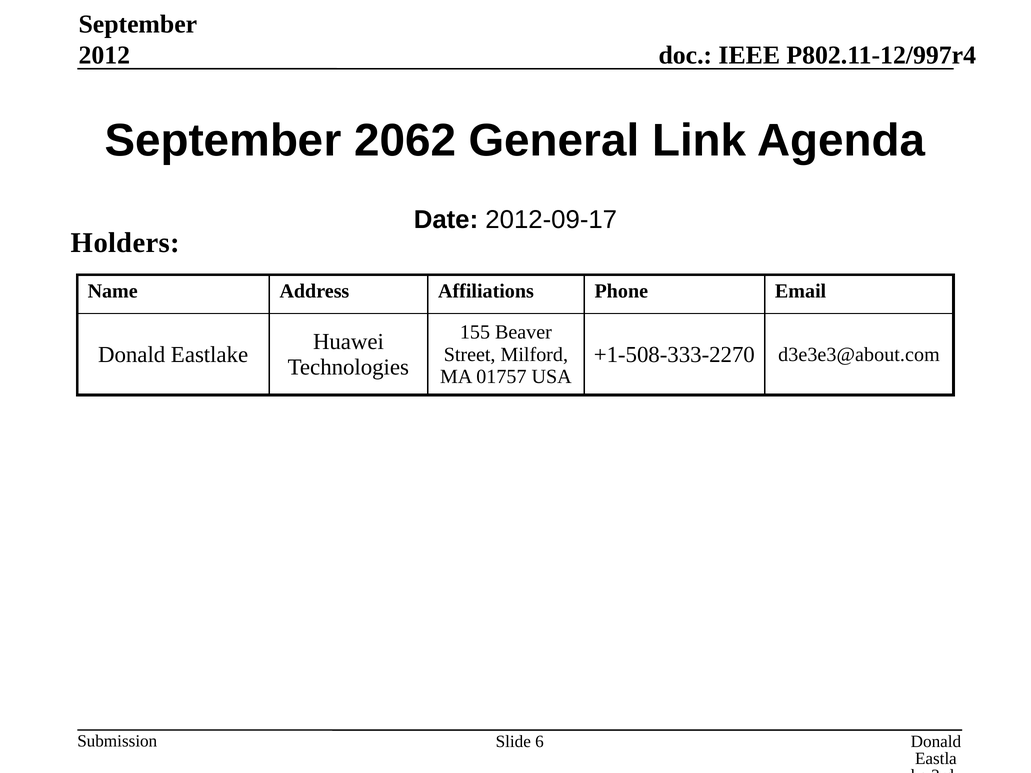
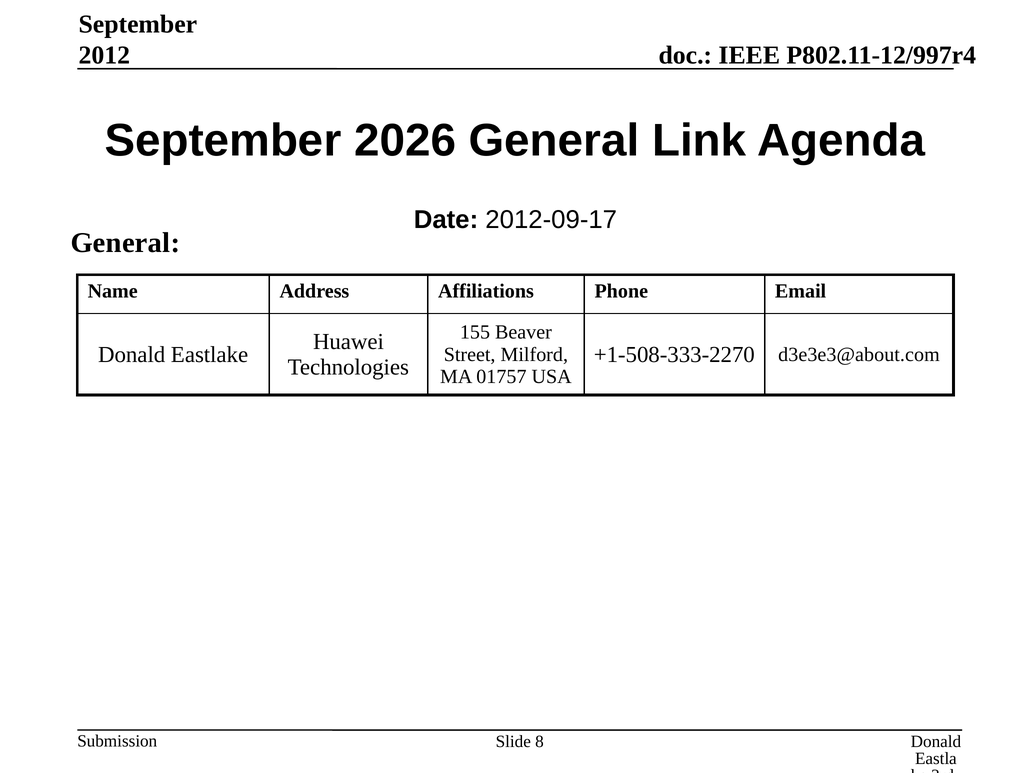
2062: 2062 -> 2026
Holders at (125, 243): Holders -> General
6: 6 -> 8
